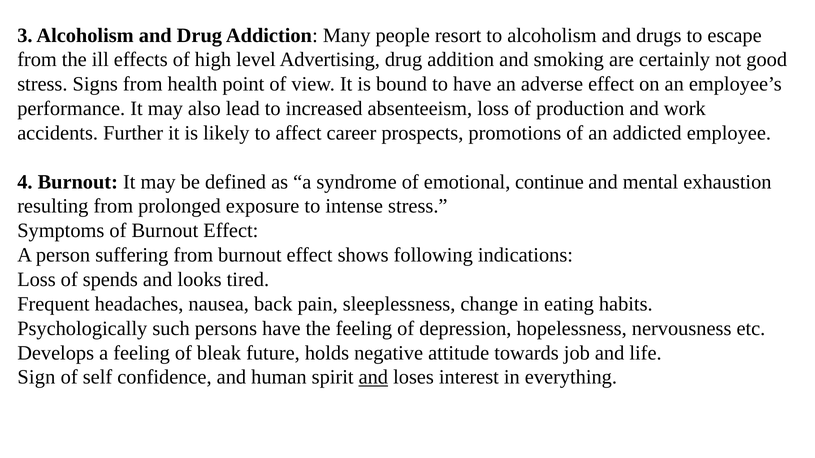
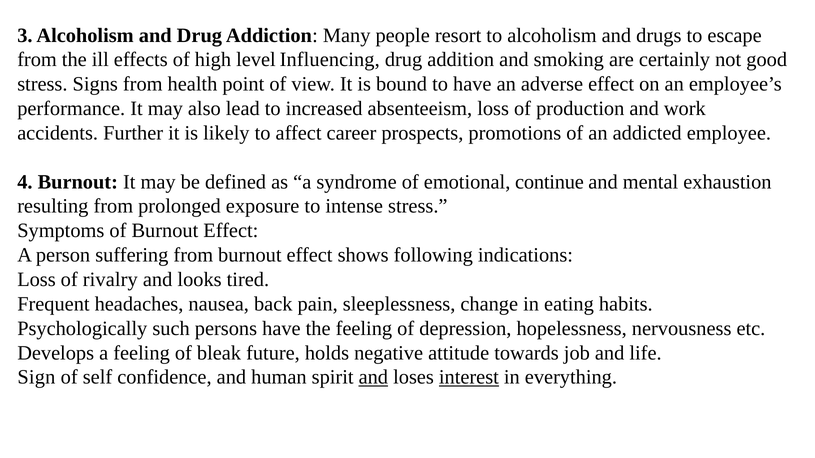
Advertising: Advertising -> Influencing
spends: spends -> rivalry
interest underline: none -> present
